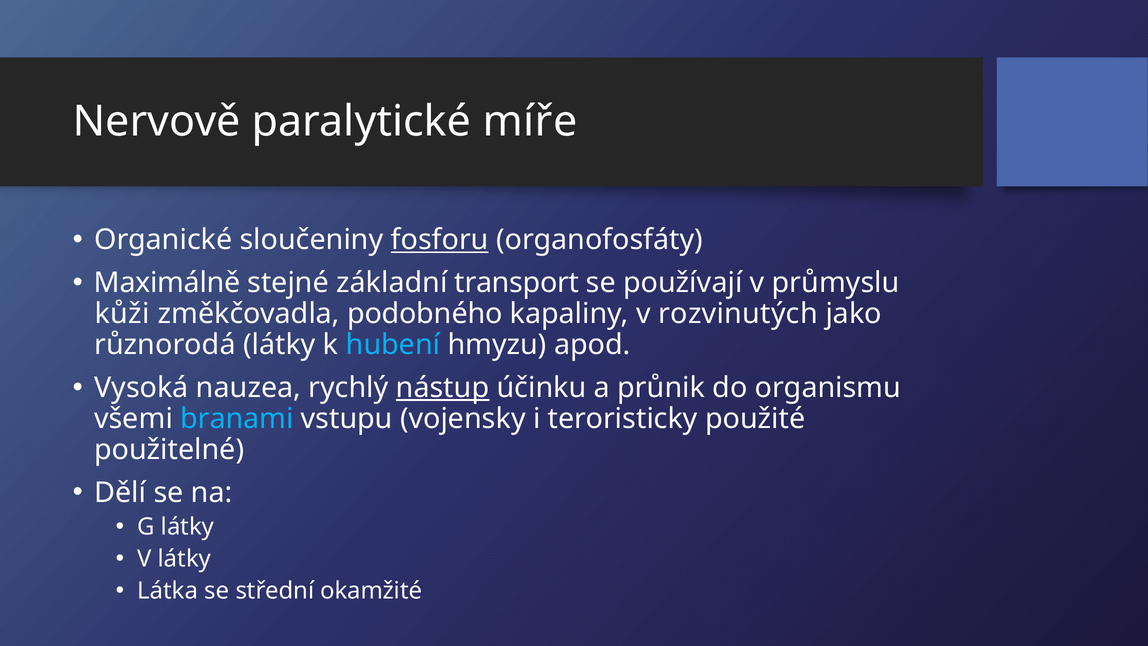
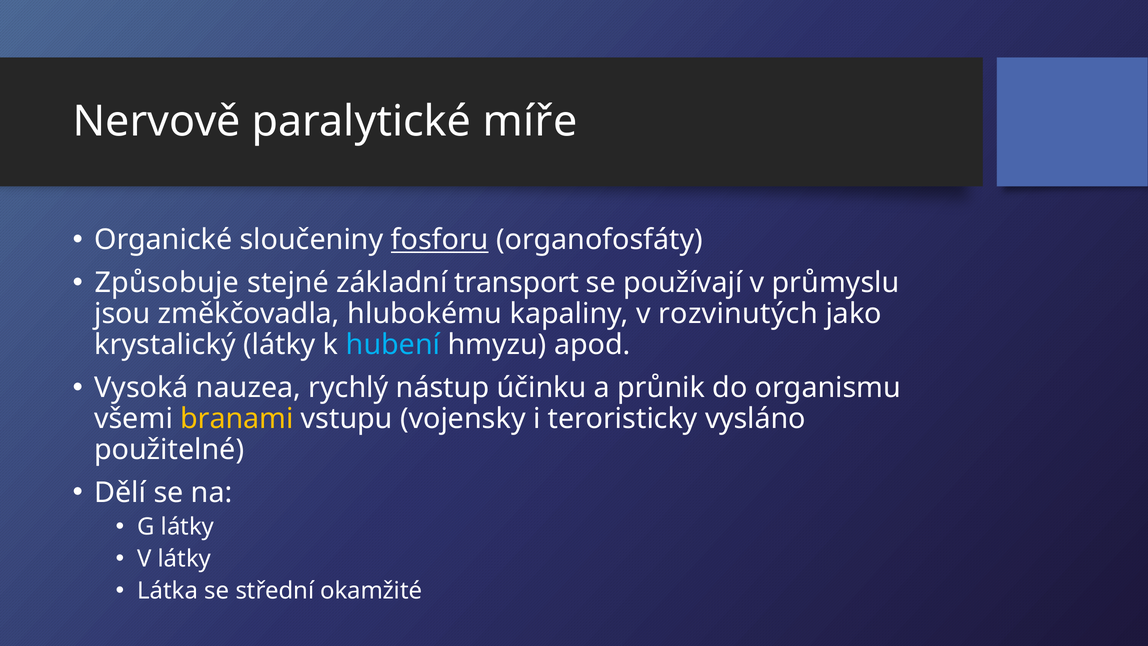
Maximálně: Maximálně -> Způsobuje
kůži: kůži -> jsou
podobného: podobného -> hlubokému
různorodá: různorodá -> krystalický
nástup underline: present -> none
branami colour: light blue -> yellow
použité: použité -> vysláno
